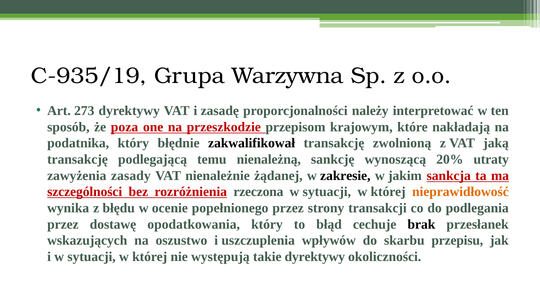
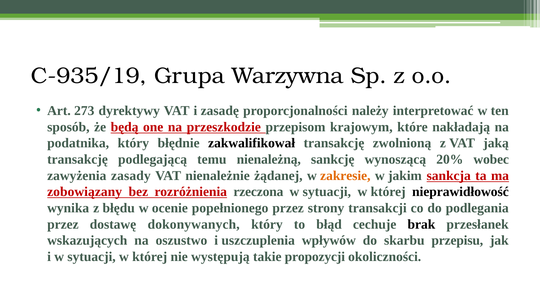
poza: poza -> będą
utraty: utraty -> wobec
zakresie colour: black -> orange
szczególności: szczególności -> zobowiązany
nieprawidłowość colour: orange -> black
opodatkowania: opodatkowania -> dokonywanych
takie dyrektywy: dyrektywy -> propozycji
